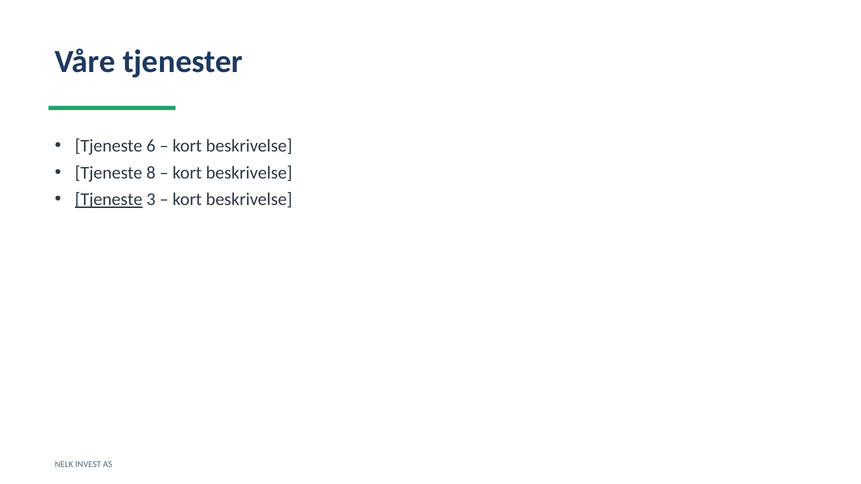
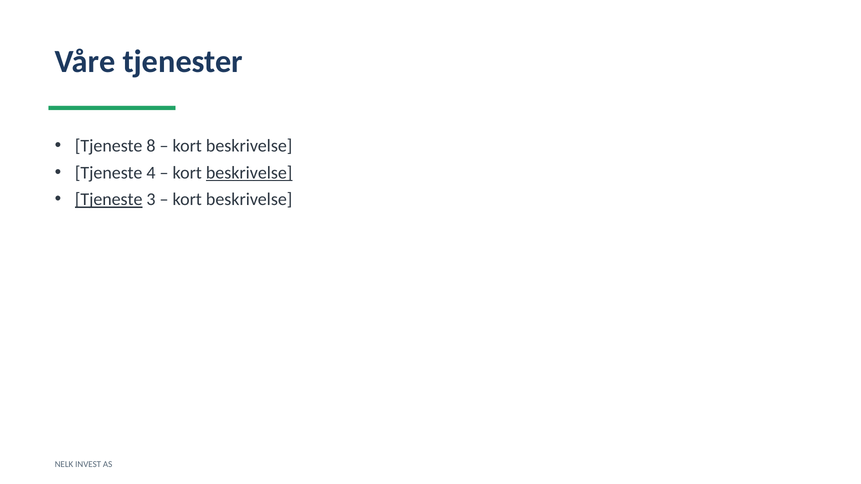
6: 6 -> 8
8: 8 -> 4
beskrivelse at (249, 173) underline: none -> present
